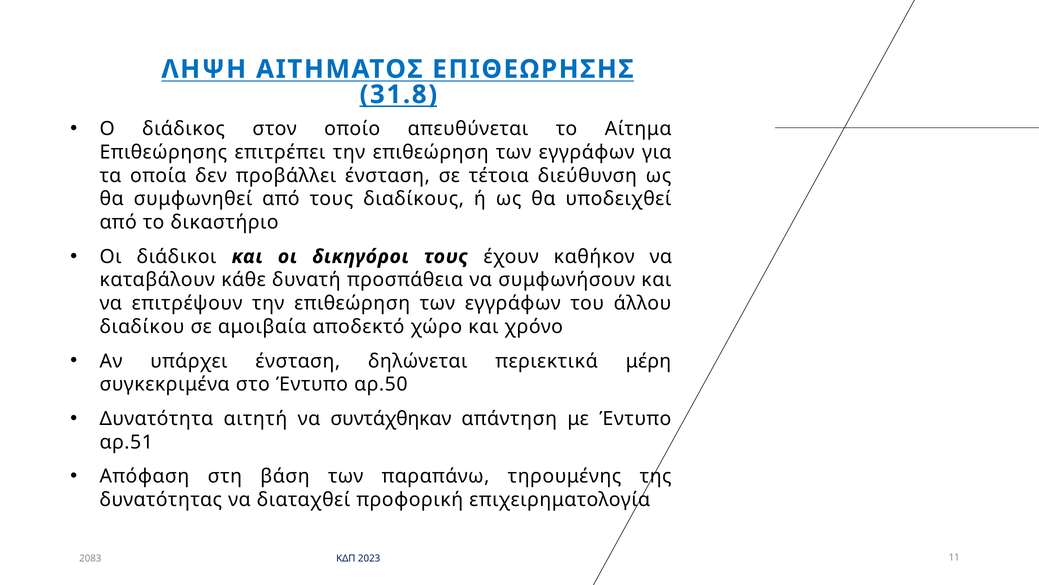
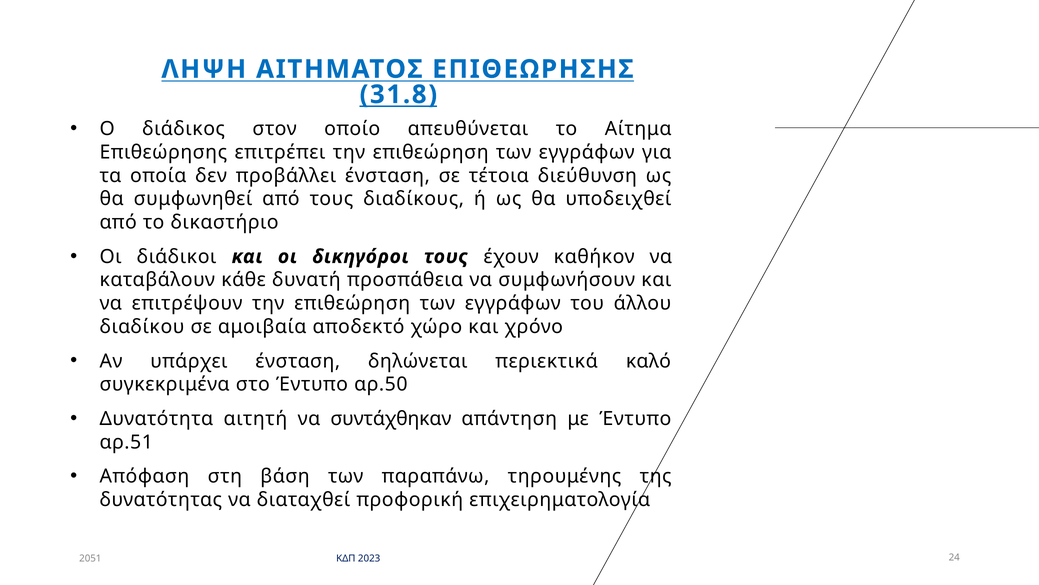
μέρη: μέρη -> καλό
2083: 2083 -> 2051
11: 11 -> 24
